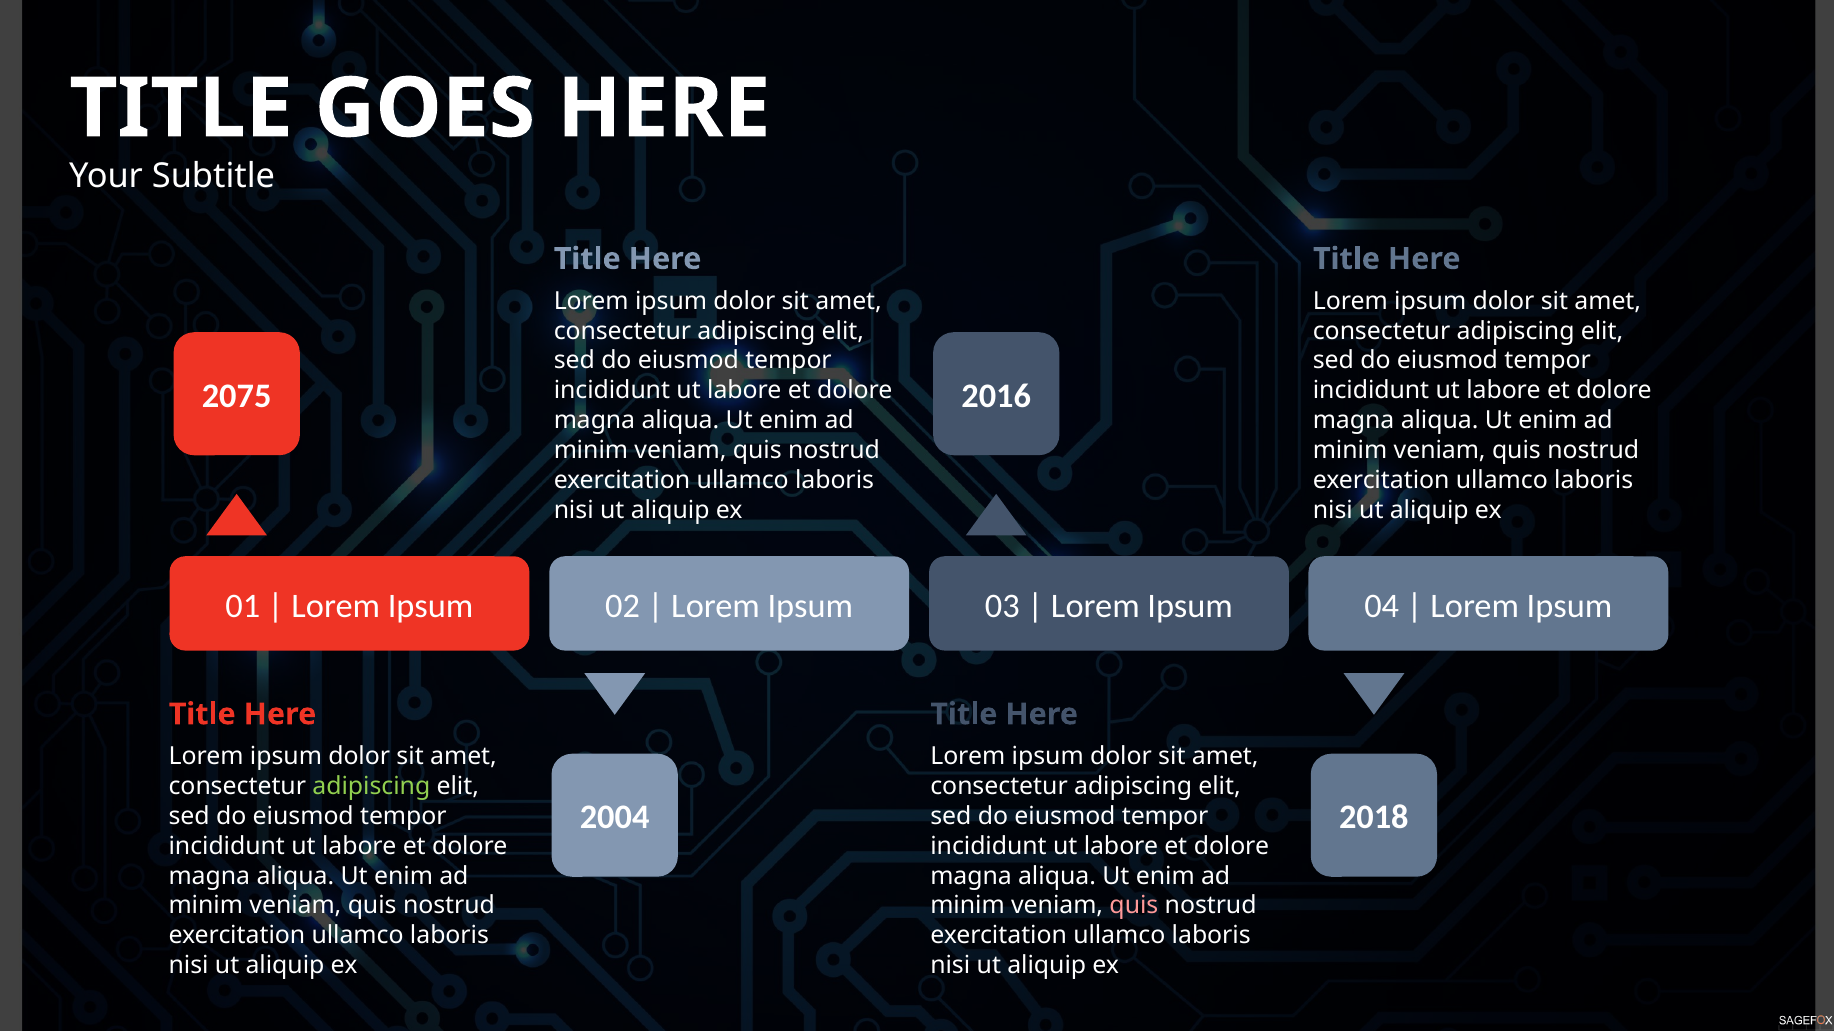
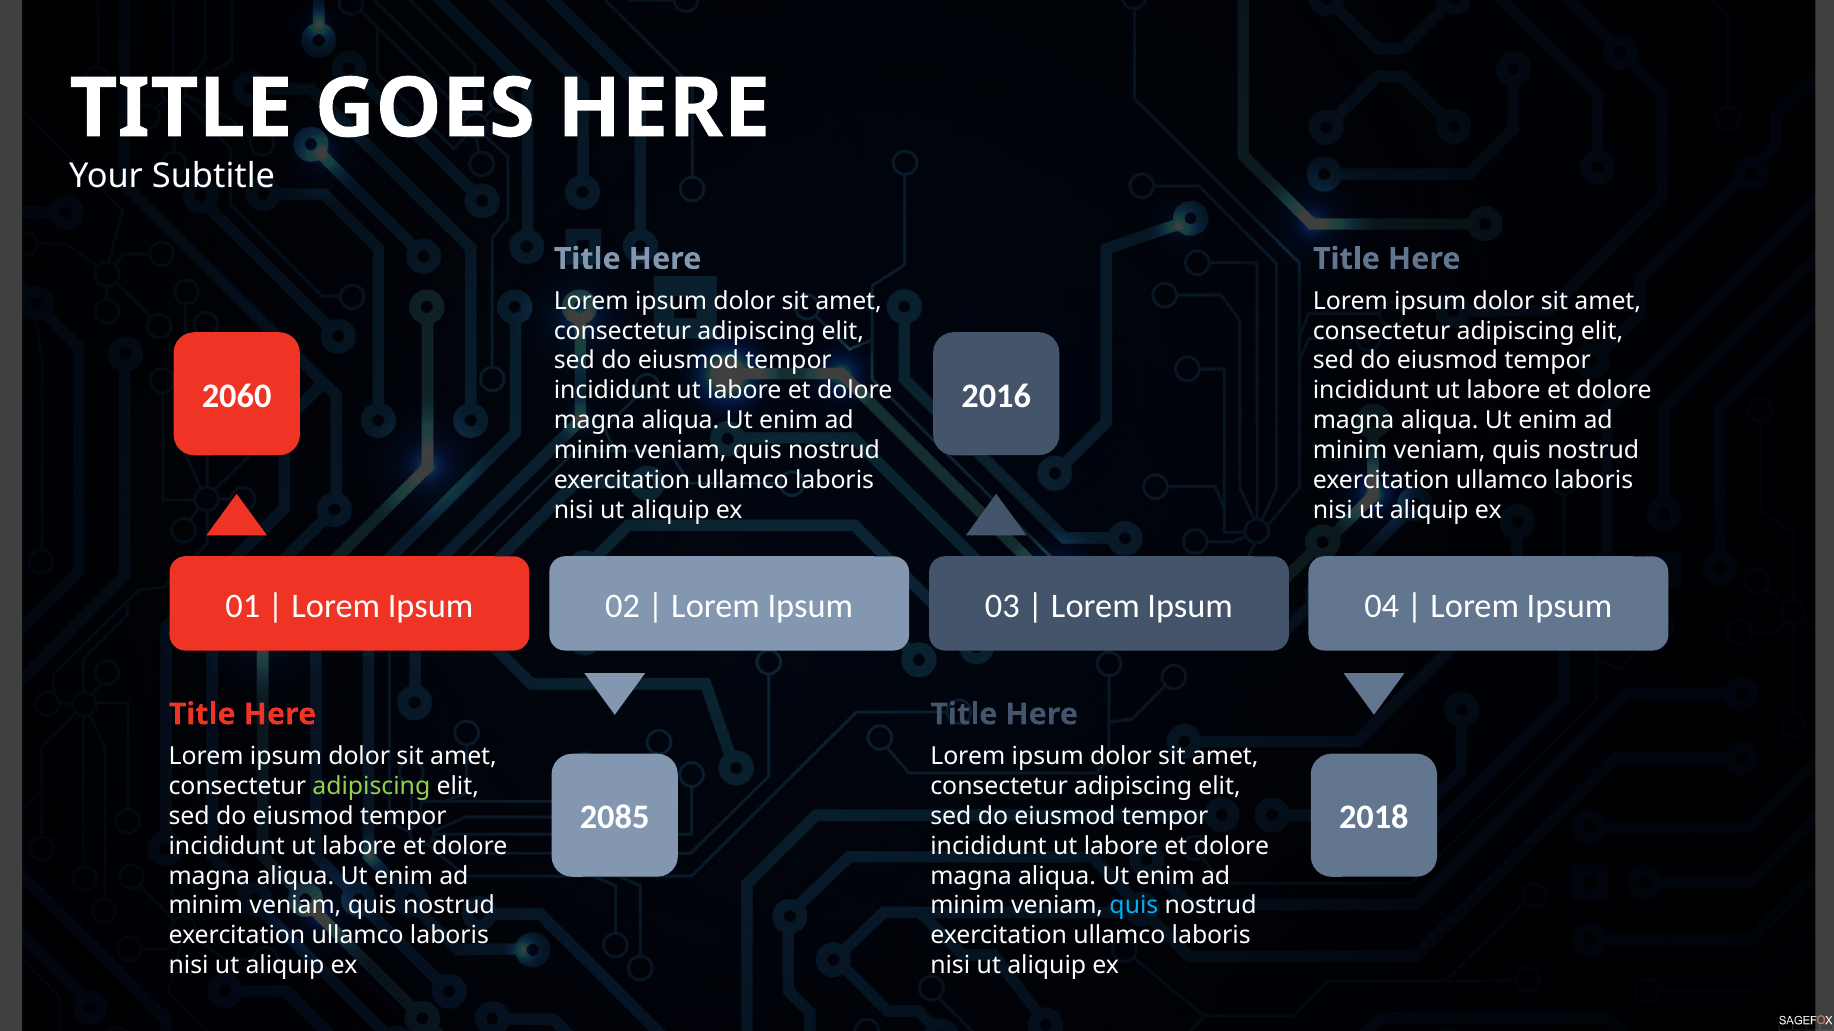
2075: 2075 -> 2060
2004: 2004 -> 2085
quis at (1134, 906) colour: pink -> light blue
